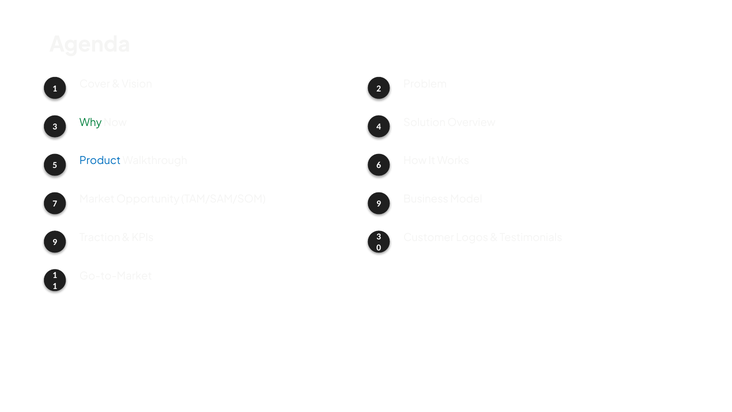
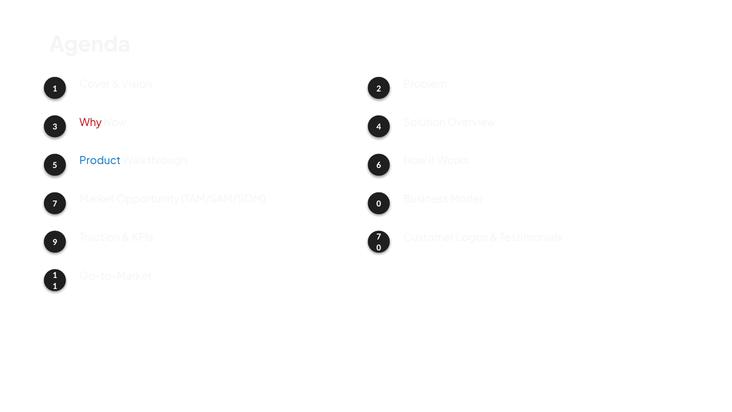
Why colour: green -> red
TAM/SAM/SOM 9: 9 -> 0
KPIs 3: 3 -> 7
